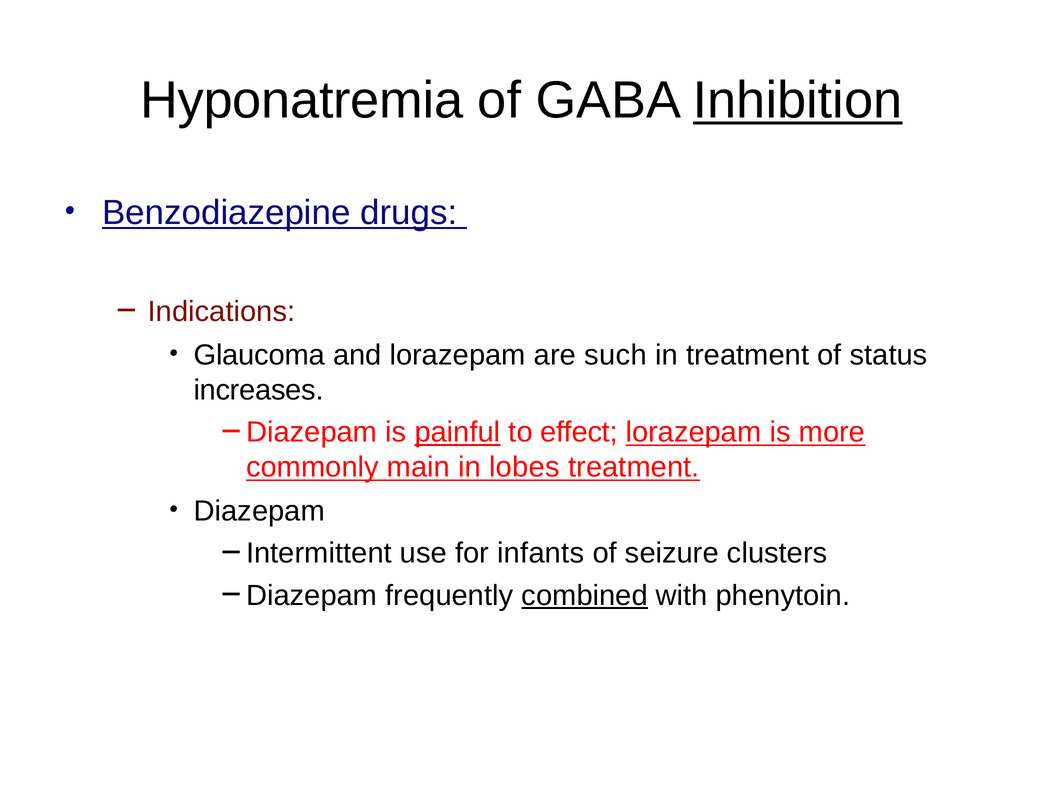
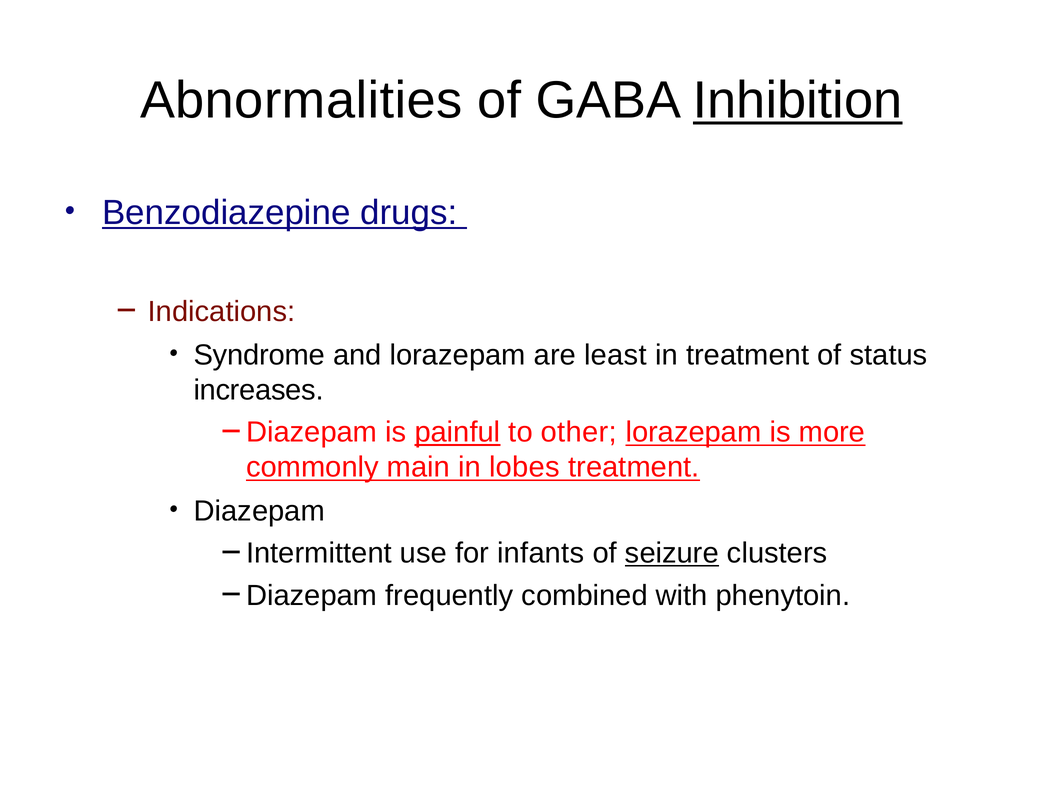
Hyponatremia: Hyponatremia -> Abnormalities
Glaucoma: Glaucoma -> Syndrome
such: such -> least
effect: effect -> other
seizure underline: none -> present
combined underline: present -> none
